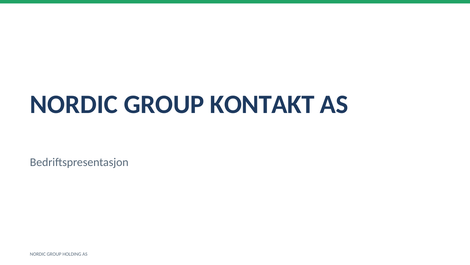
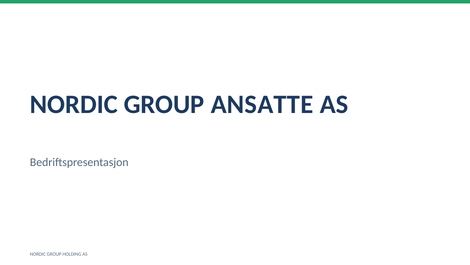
KONTAKT: KONTAKT -> ANSATTE
